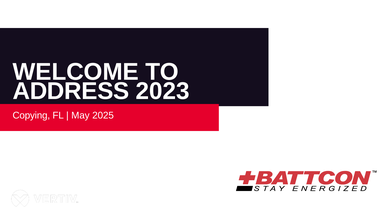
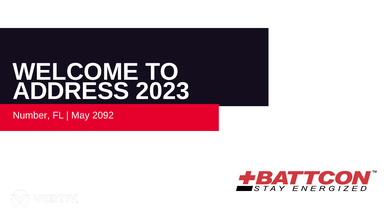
Copying: Copying -> Number
2025: 2025 -> 2092
